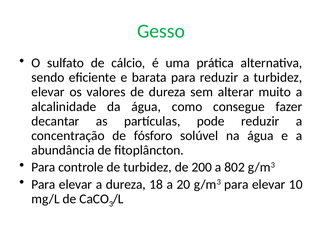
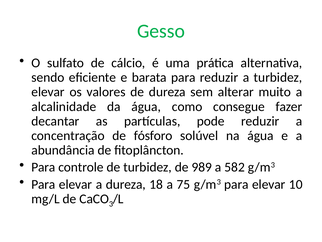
200: 200 -> 989
802: 802 -> 582
20: 20 -> 75
